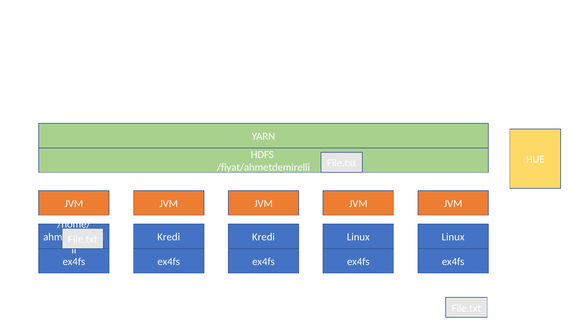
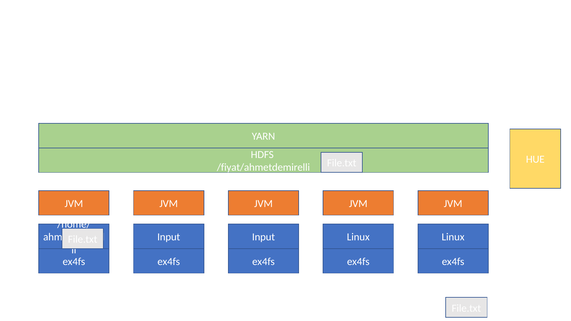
Kredi at (169, 237): Kredi -> Input
Kredi at (263, 237): Kredi -> Input
